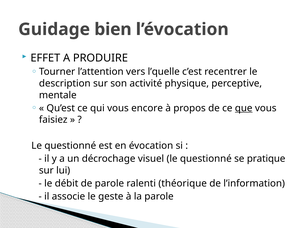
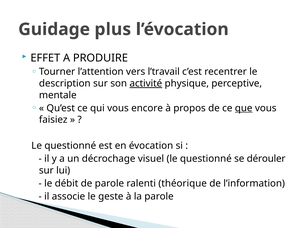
bien: bien -> plus
l’quelle: l’quelle -> l’travail
activité underline: none -> present
pratique: pratique -> dérouler
